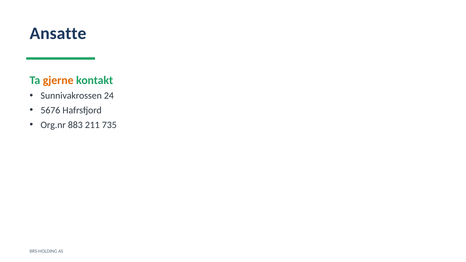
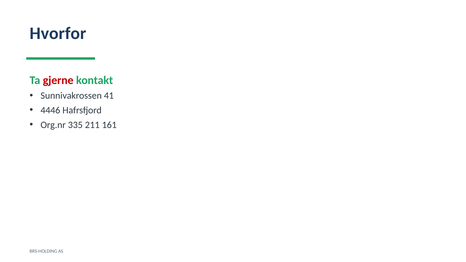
Ansatte: Ansatte -> Hvorfor
gjerne colour: orange -> red
24: 24 -> 41
5676: 5676 -> 4446
883: 883 -> 335
735: 735 -> 161
